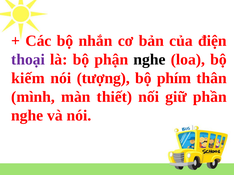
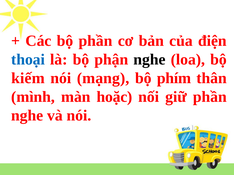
bộ nhắn: nhắn -> phần
thoại colour: purple -> blue
tượng: tượng -> mạng
thiết: thiết -> hoặc
